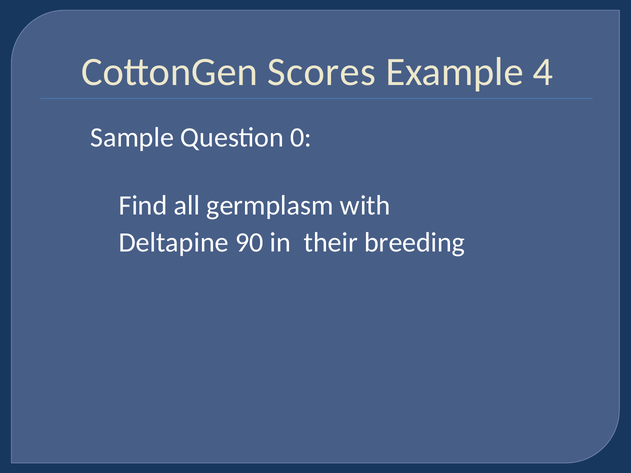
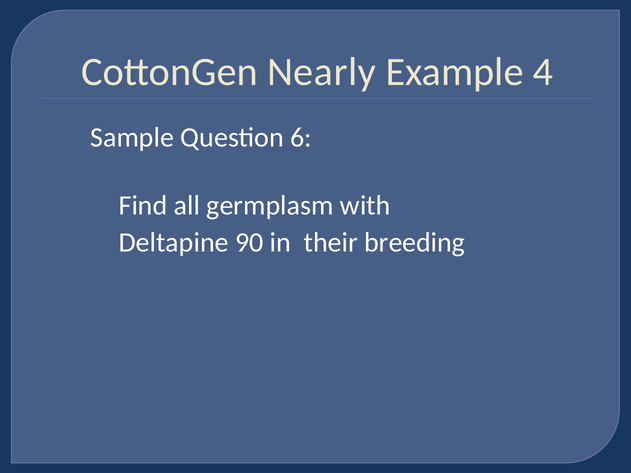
Scores: Scores -> Nearly
0: 0 -> 6
